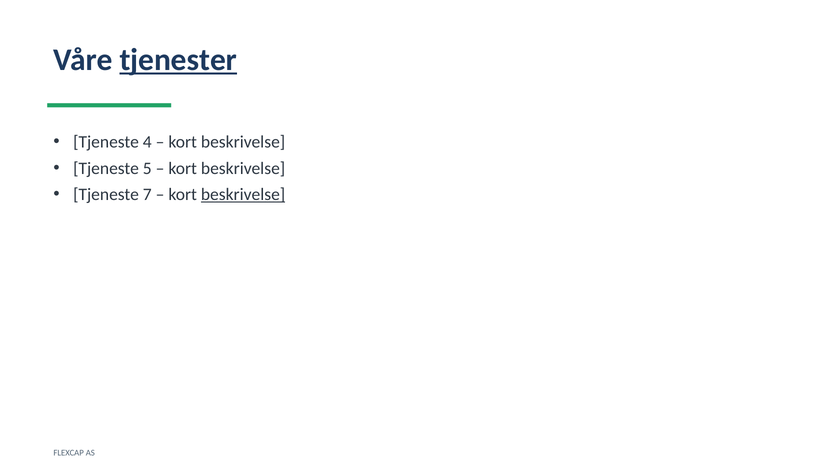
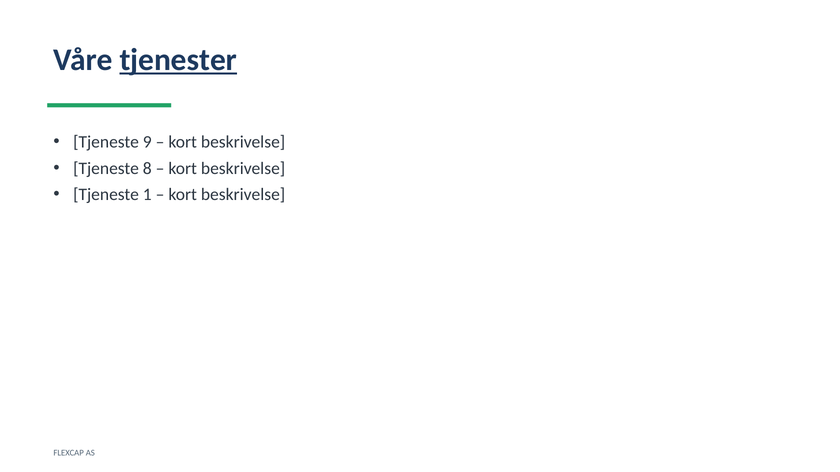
4: 4 -> 9
5: 5 -> 8
7: 7 -> 1
beskrivelse at (243, 195) underline: present -> none
